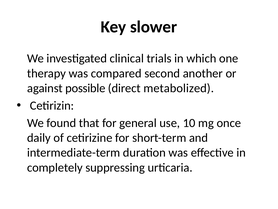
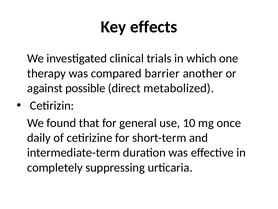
slower: slower -> effects
second: second -> barrier
